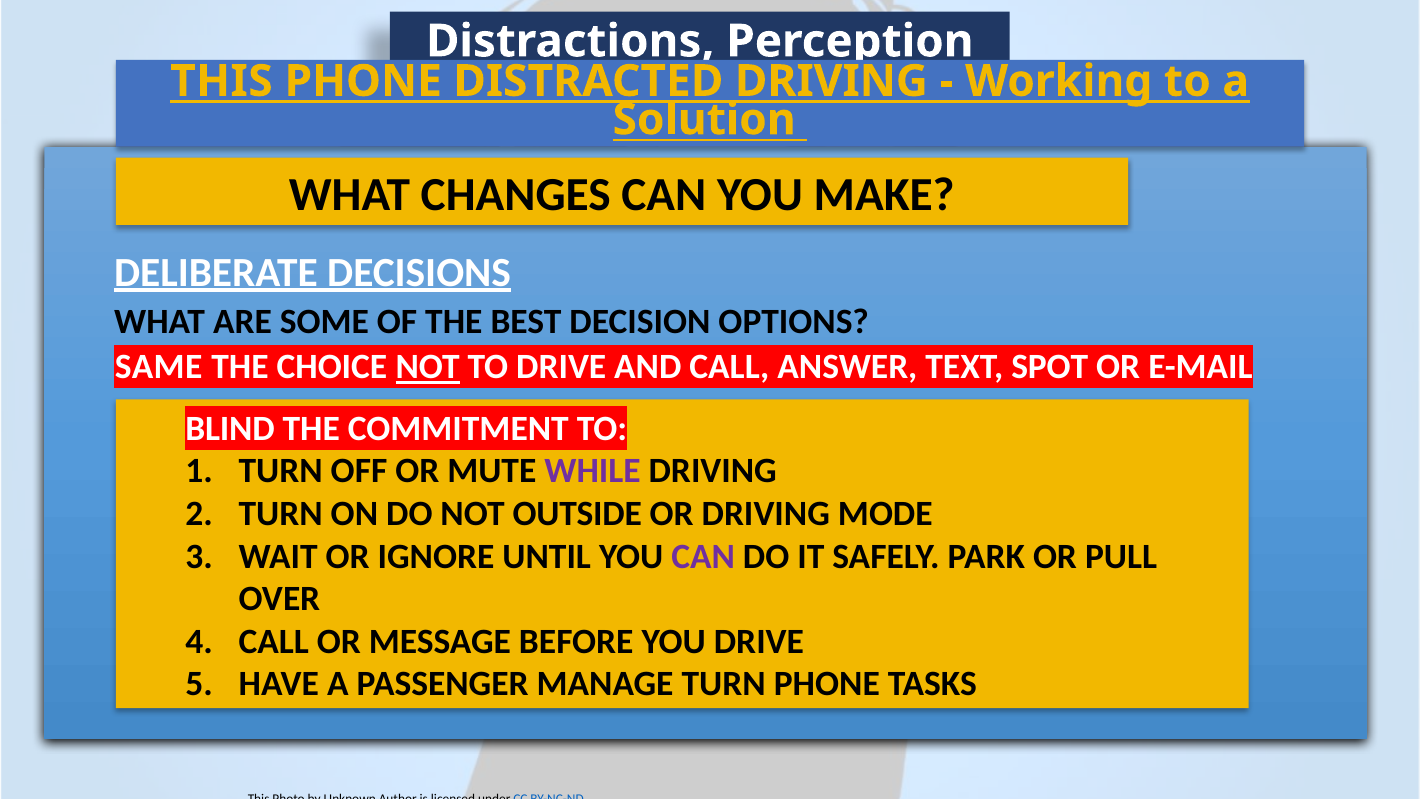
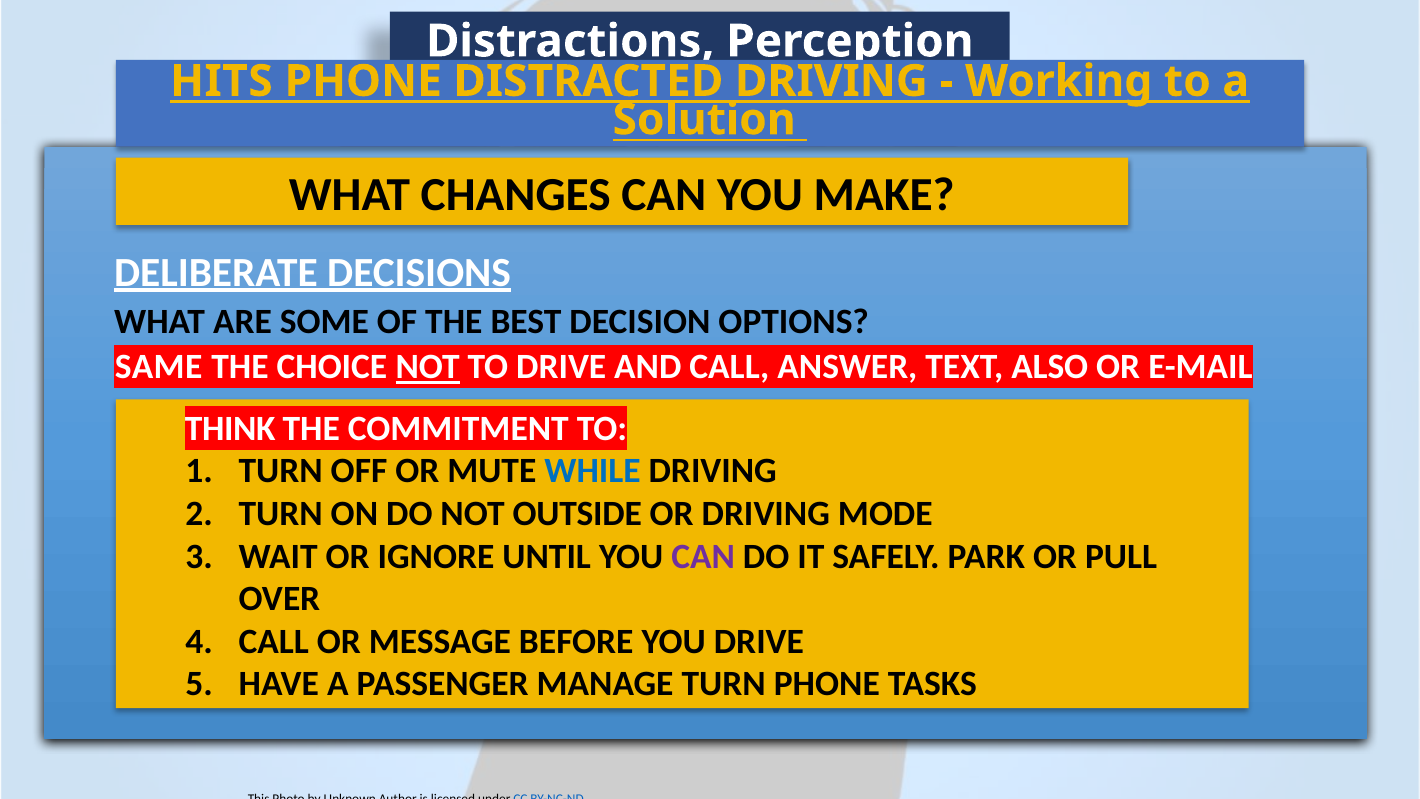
THIS at (221, 81): THIS -> HITS
SPOT: SPOT -> ALSO
BLIND: BLIND -> THINK
WHILE colour: purple -> blue
